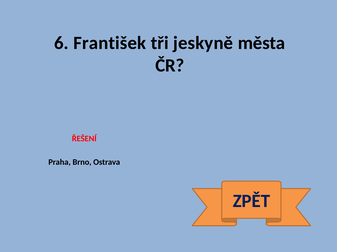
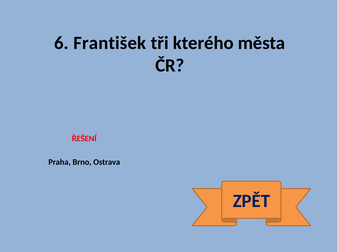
jeskyně: jeskyně -> kterého
